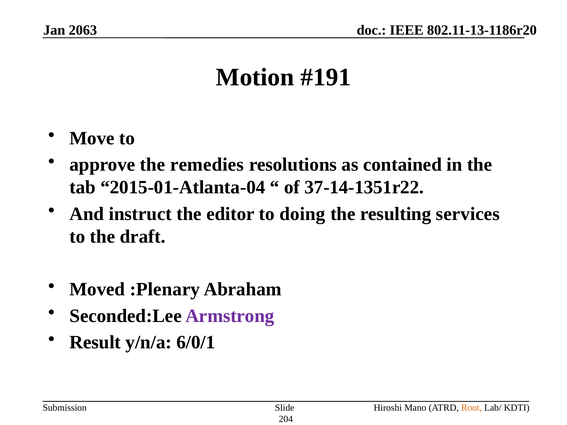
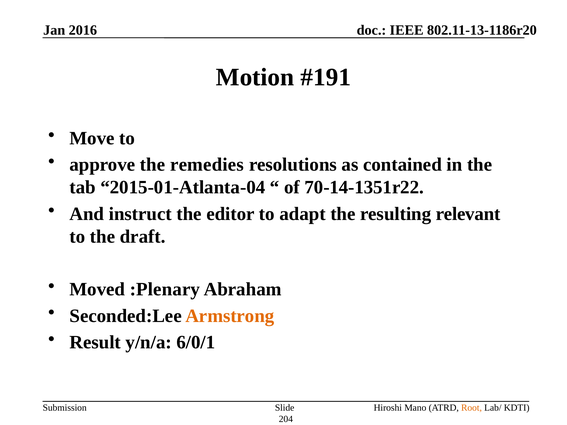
2063: 2063 -> 2016
37-14-1351r22: 37-14-1351r22 -> 70-14-1351r22
doing: doing -> adapt
services: services -> relevant
Armstrong colour: purple -> orange
